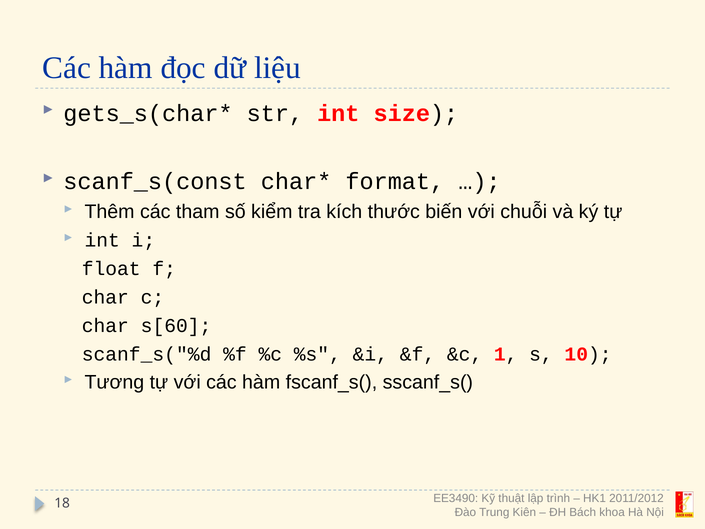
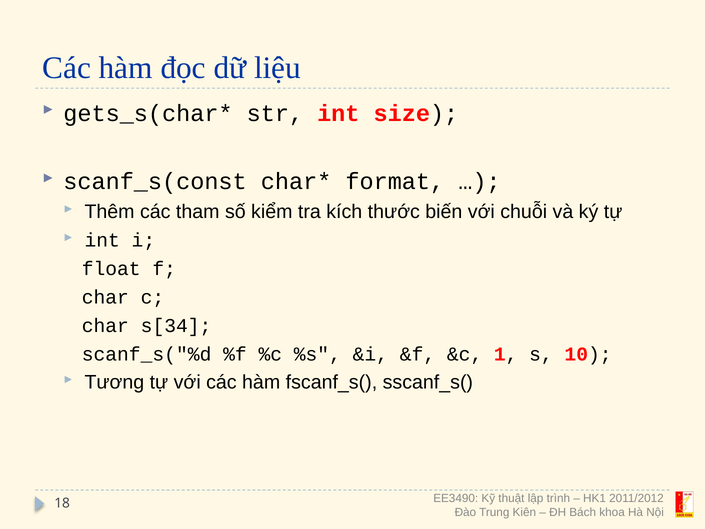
s[60: s[60 -> s[34
